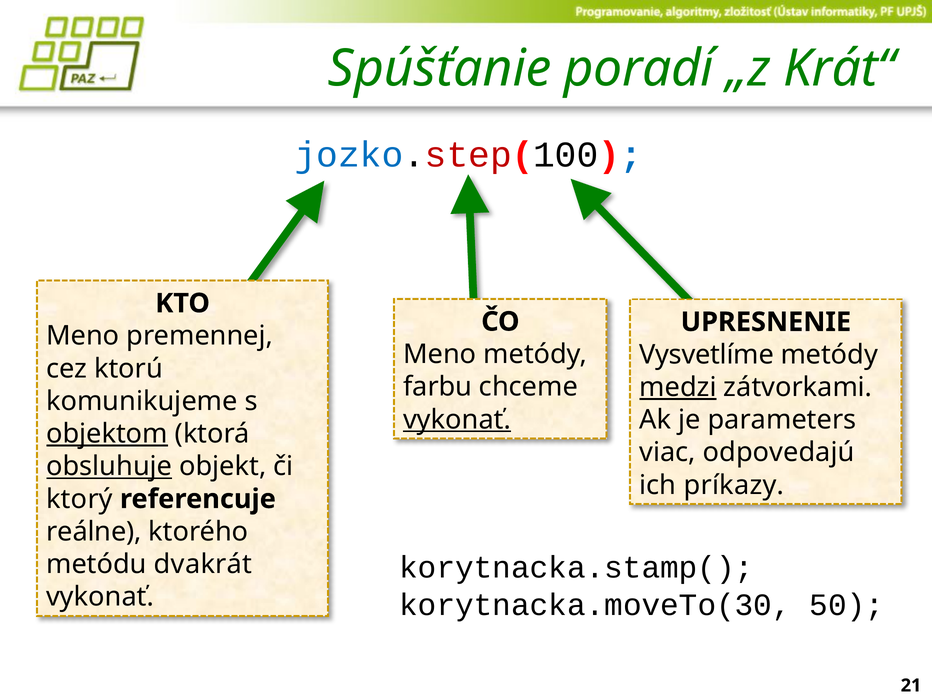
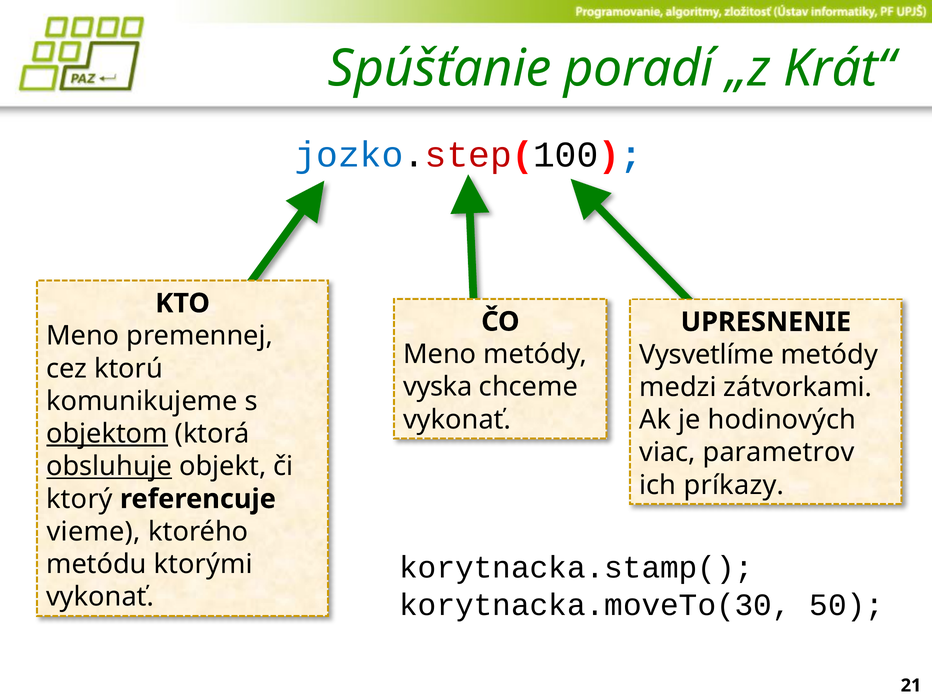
farbu: farbu -> vyska
medzi underline: present -> none
vykonať at (457, 420) underline: present -> none
parameters: parameters -> hodinových
odpovedajú: odpovedajú -> parametrov
reálne: reálne -> vieme
dvakrát: dvakrát -> ktorými
